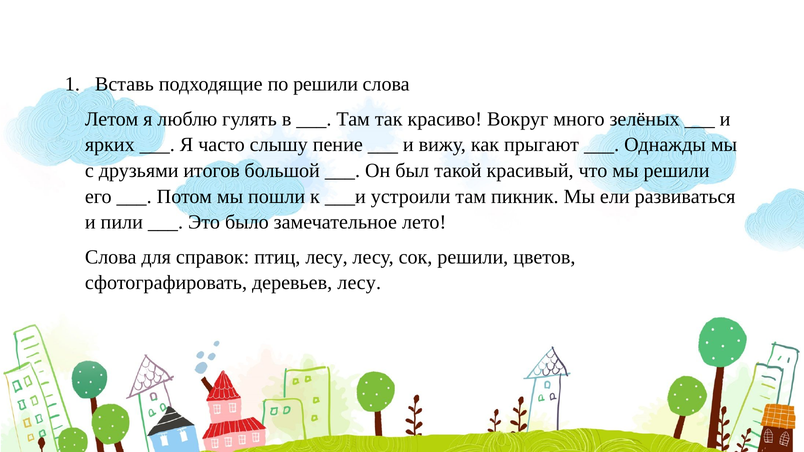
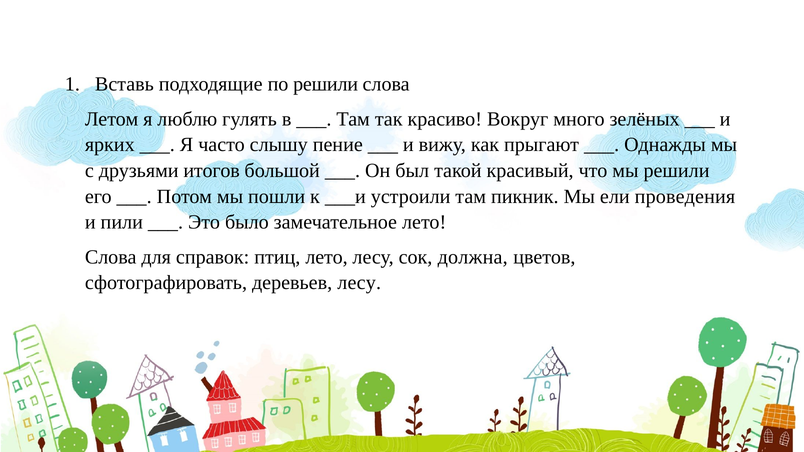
развиваться: развиваться -> проведения
птиц лесу: лесу -> лето
сок решили: решили -> должна
